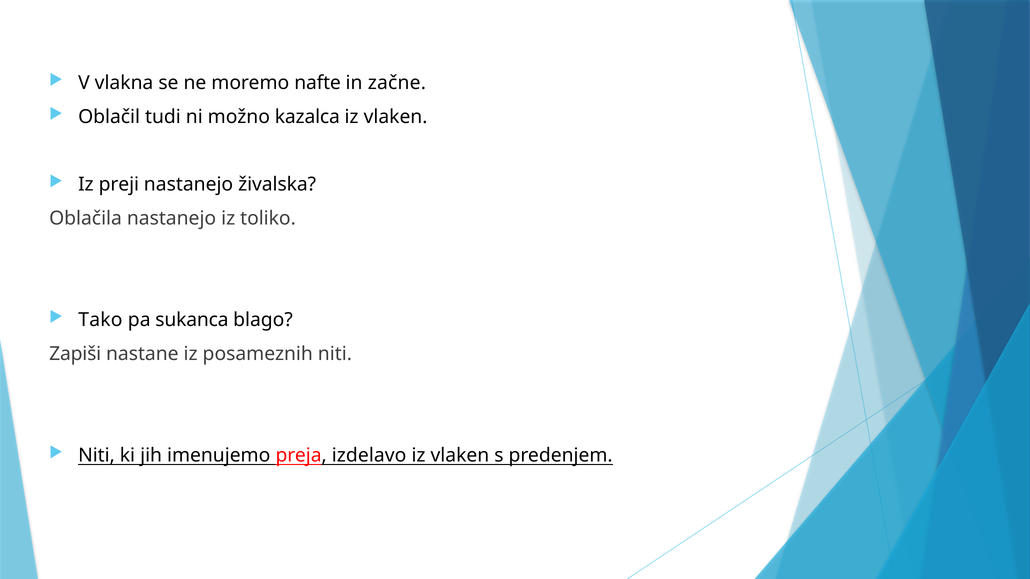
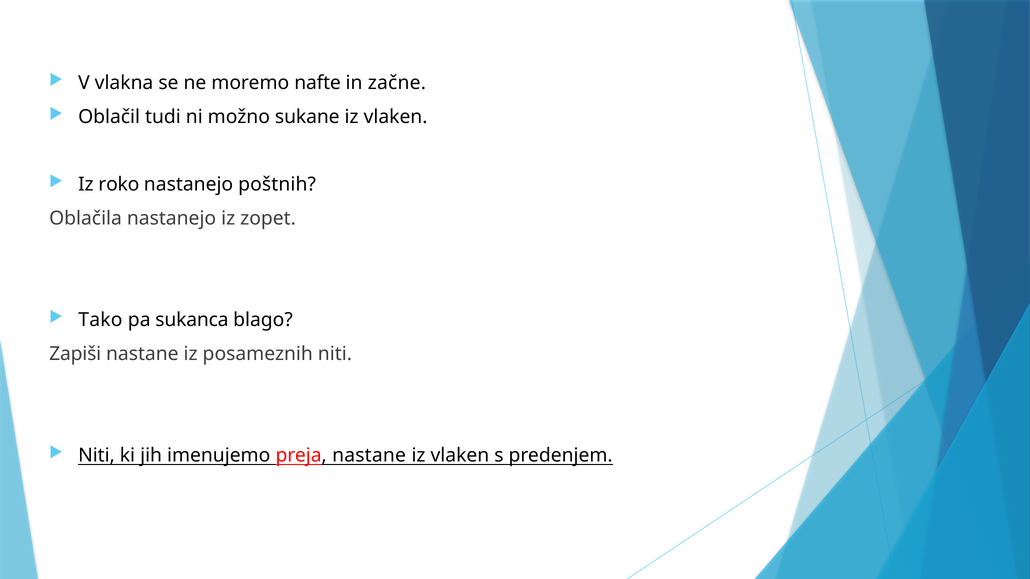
kazalca: kazalca -> sukane
preji: preji -> roko
živalska: živalska -> poštnih
toliko: toliko -> zopet
preja izdelavo: izdelavo -> nastane
